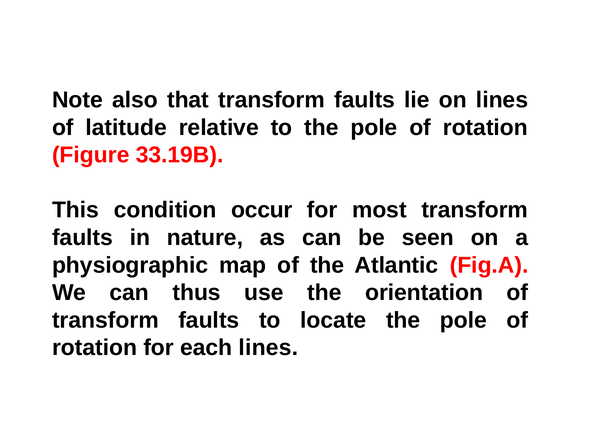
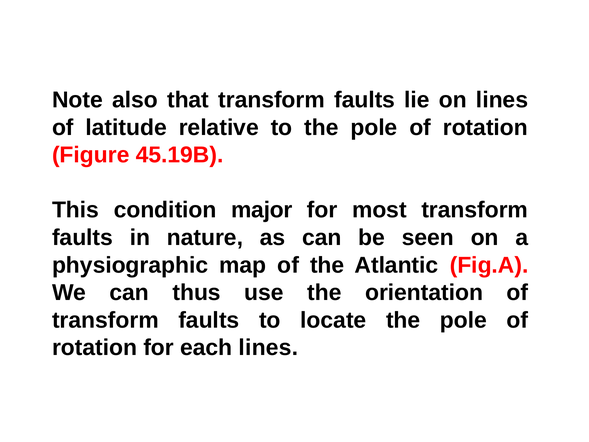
33.19B: 33.19B -> 45.19B
occur: occur -> major
